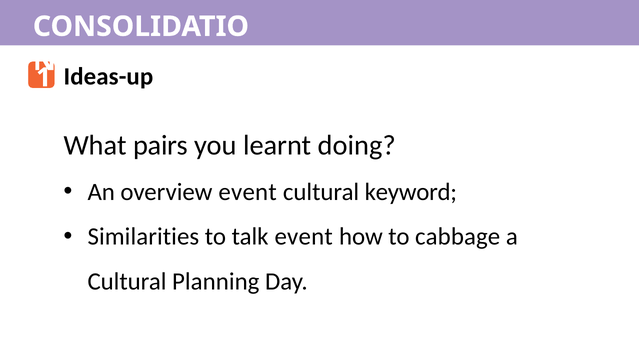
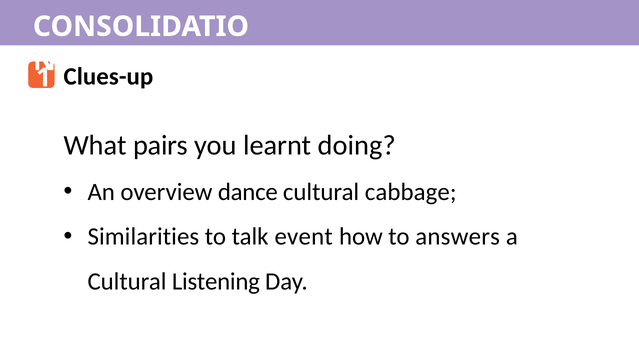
Ideas-up: Ideas-up -> Clues-up
overview event: event -> dance
keyword: keyword -> cabbage
cabbage: cabbage -> answers
Planning: Planning -> Listening
